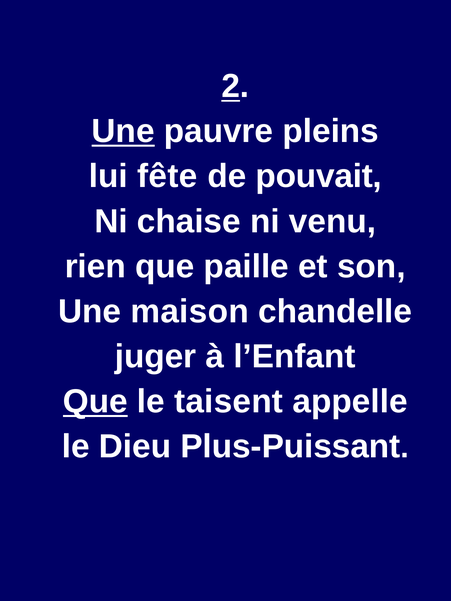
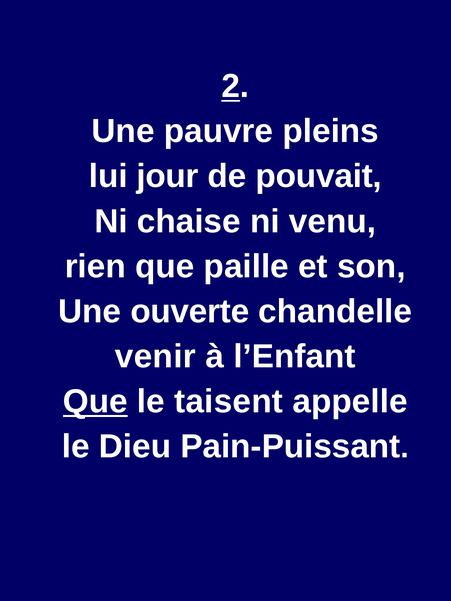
Une at (123, 131) underline: present -> none
fête: fête -> jour
maison: maison -> ouverte
juger: juger -> venir
Plus-Puissant: Plus-Puissant -> Pain-Puissant
